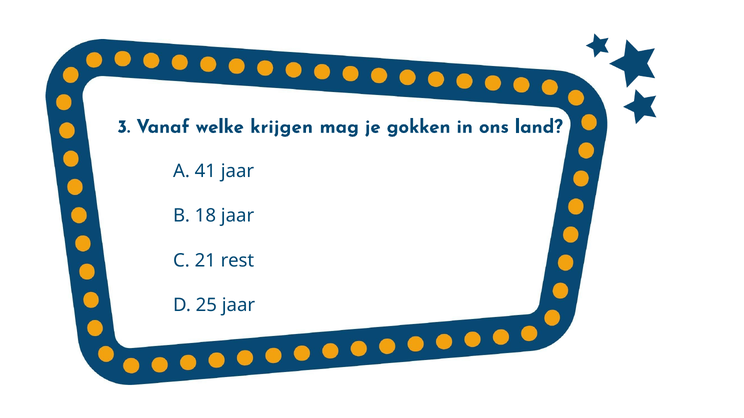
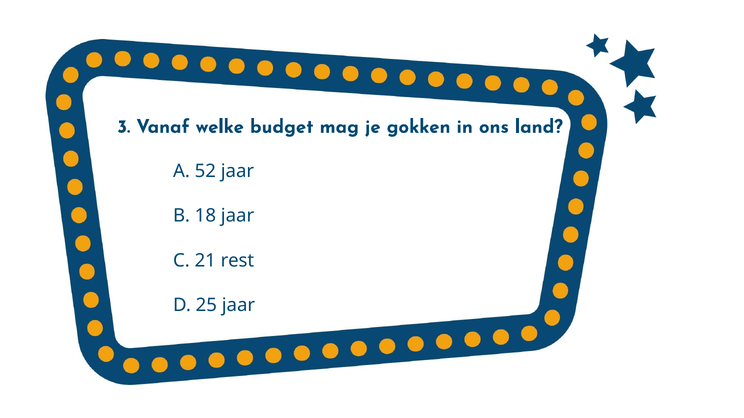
krijgen: krijgen -> budget
41: 41 -> 52
